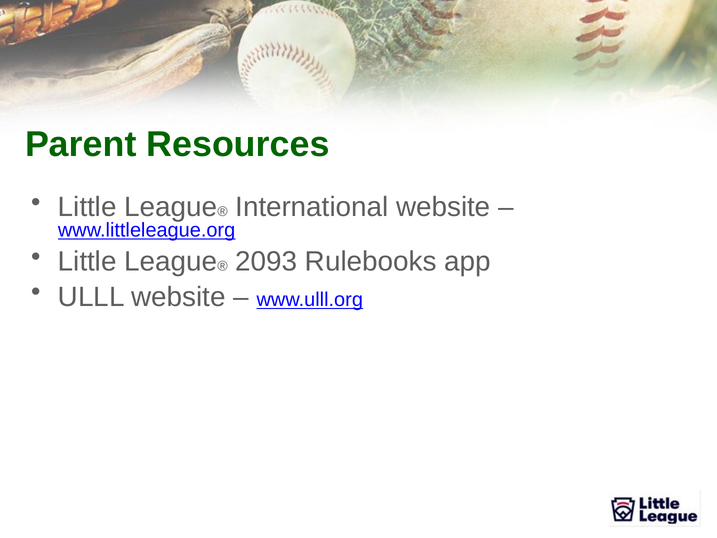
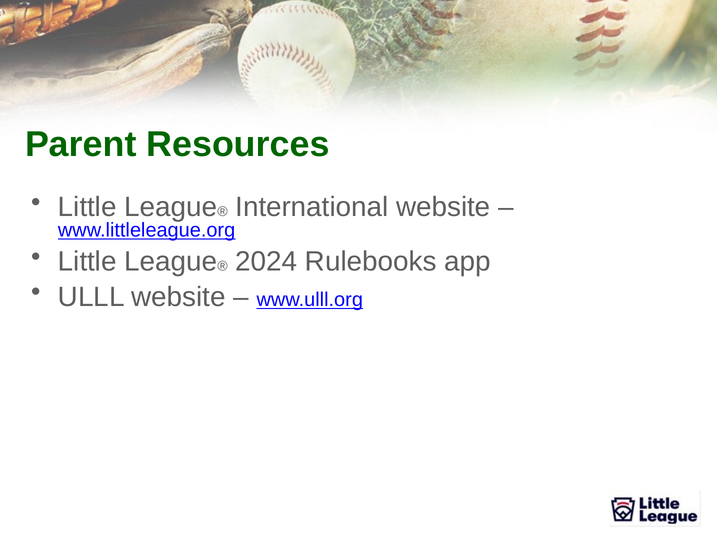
2093: 2093 -> 2024
